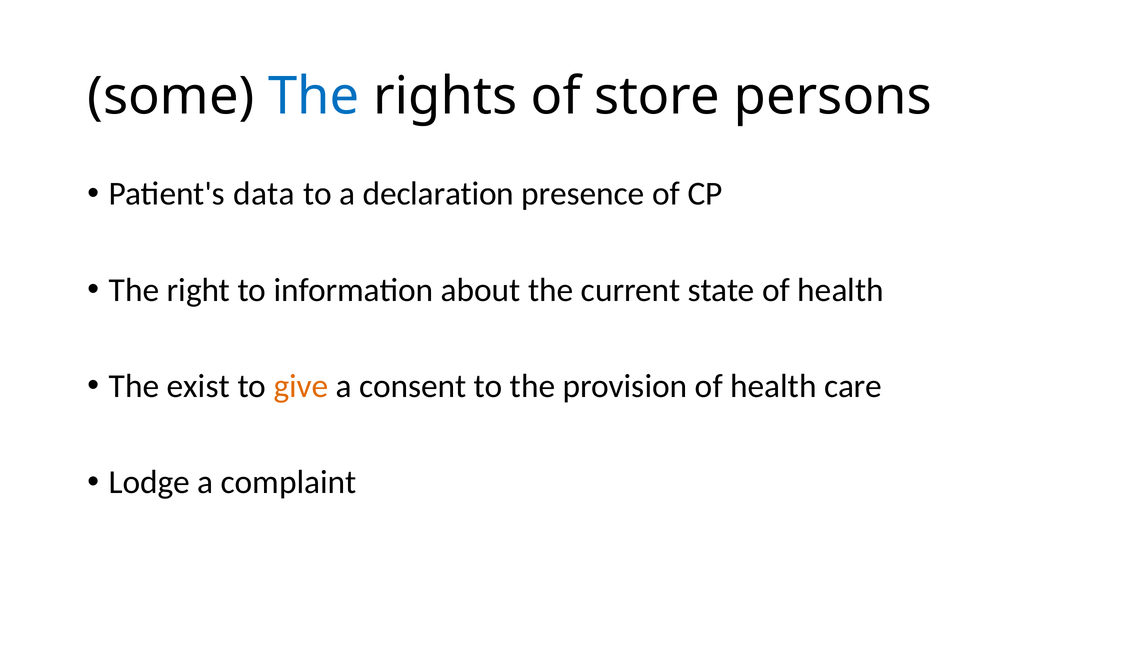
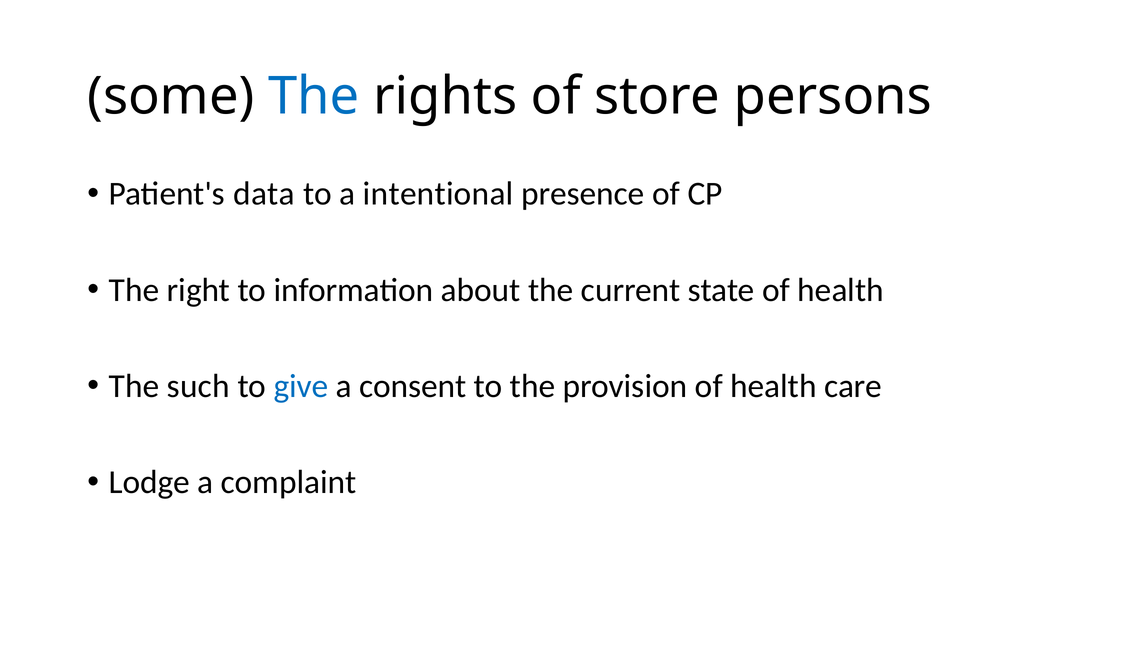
declaration: declaration -> intentional
exist: exist -> such
give colour: orange -> blue
